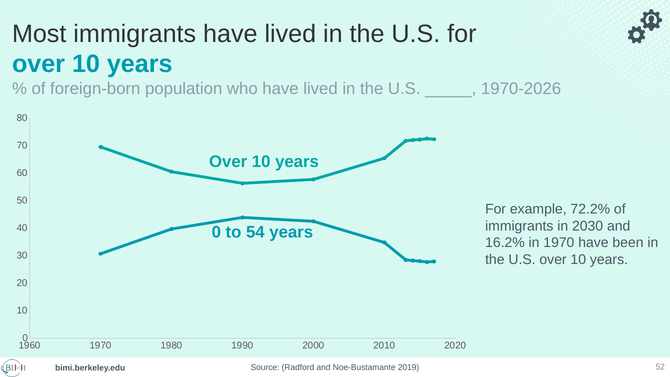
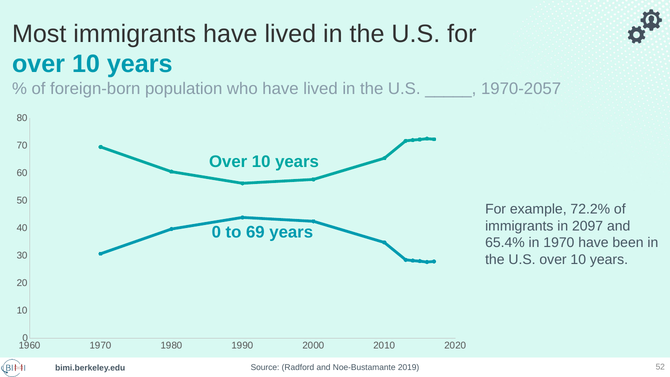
1970-2026: 1970-2026 -> 1970-2057
2030: 2030 -> 2097
54: 54 -> 69
16.2%: 16.2% -> 65.4%
